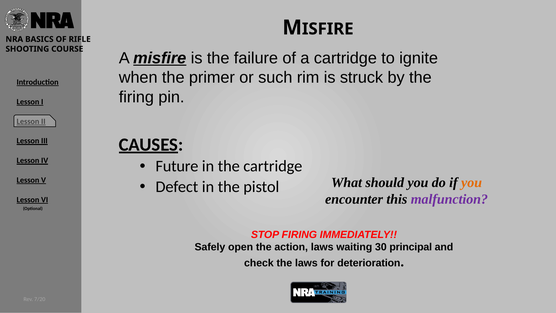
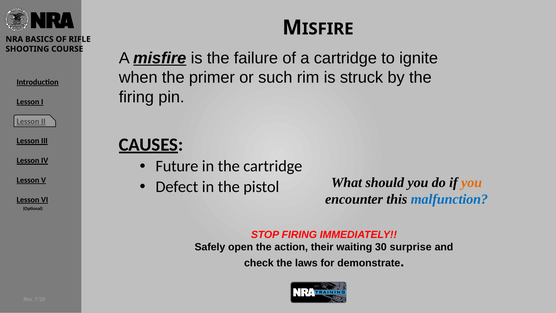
malfunction colour: purple -> blue
action laws: laws -> their
principal: principal -> surprise
deterioration: deterioration -> demonstrate
